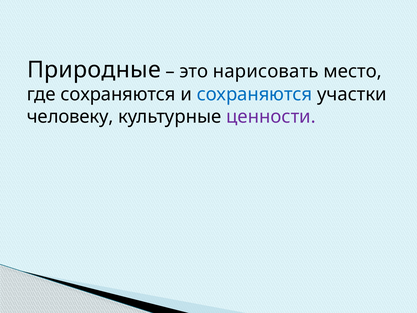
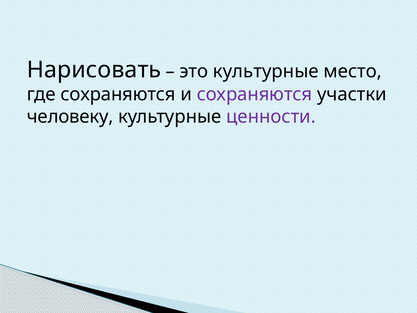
Природные: Природные -> Нарисовать
это нарисовать: нарисовать -> культурные
сохраняются at (254, 94) colour: blue -> purple
